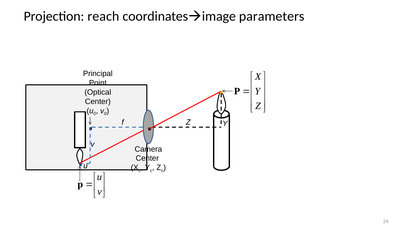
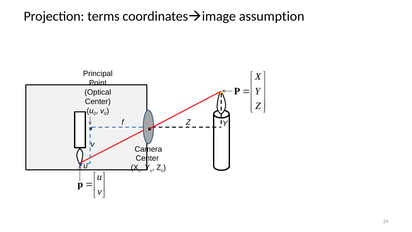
reach: reach -> terms
parameters: parameters -> assumption
